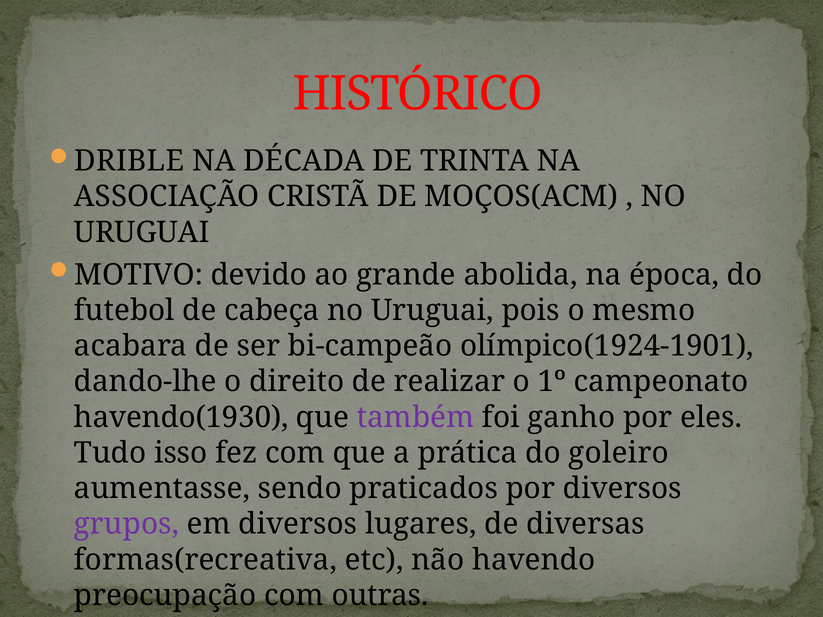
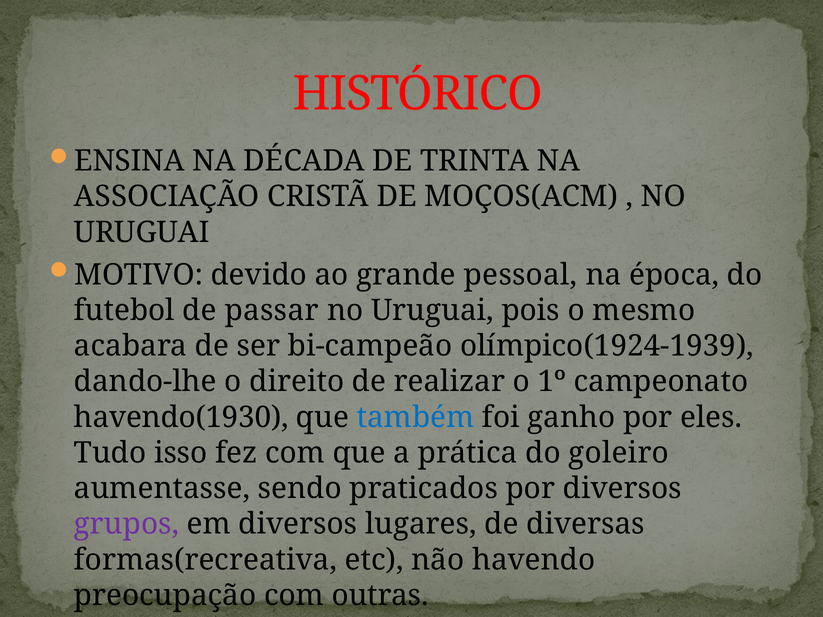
DRIBLE: DRIBLE -> ENSINA
abolida: abolida -> pessoal
cabeça: cabeça -> passar
olímpico(1924-1901: olímpico(1924-1901 -> olímpico(1924-1939
também colour: purple -> blue
